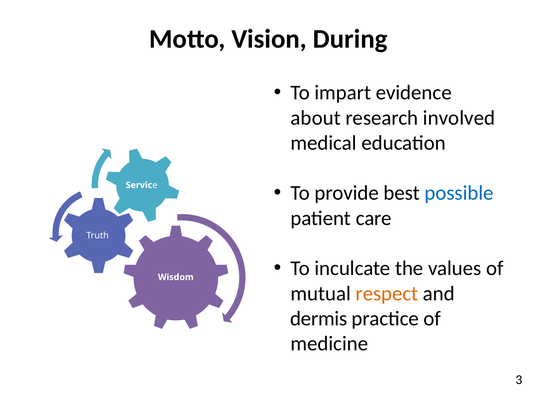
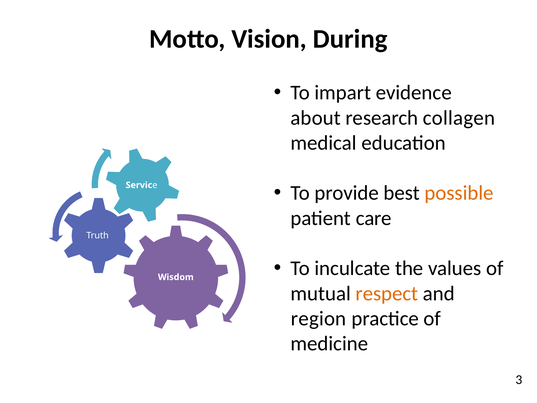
involved: involved -> collagen
possible colour: blue -> orange
dermis: dermis -> region
